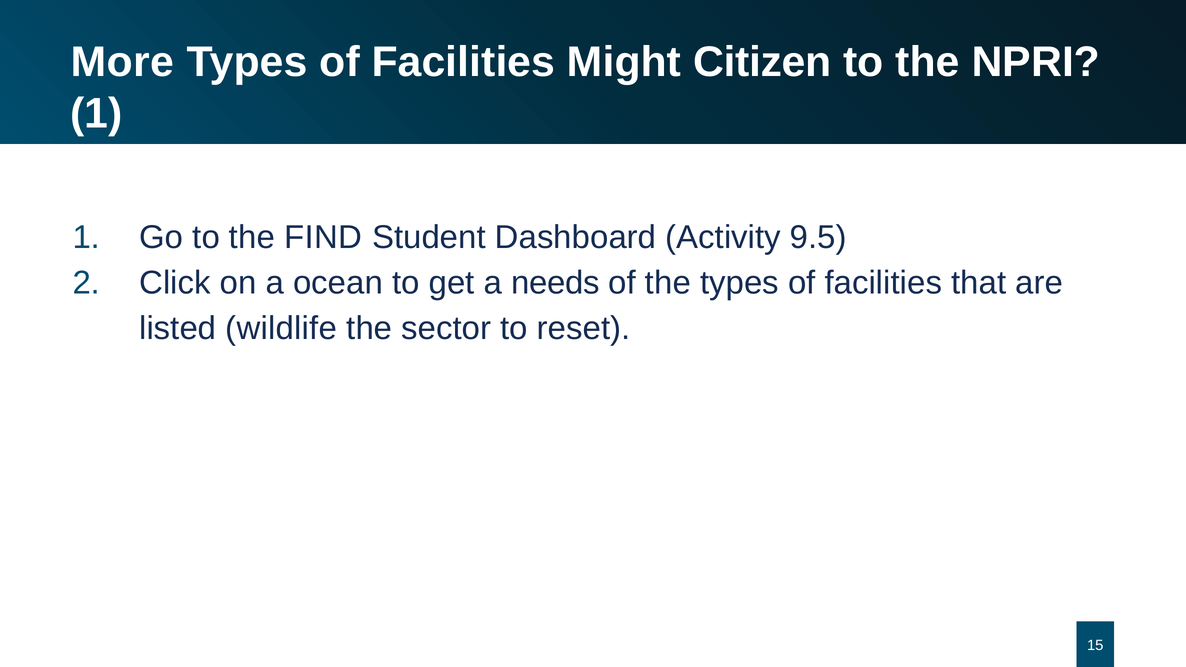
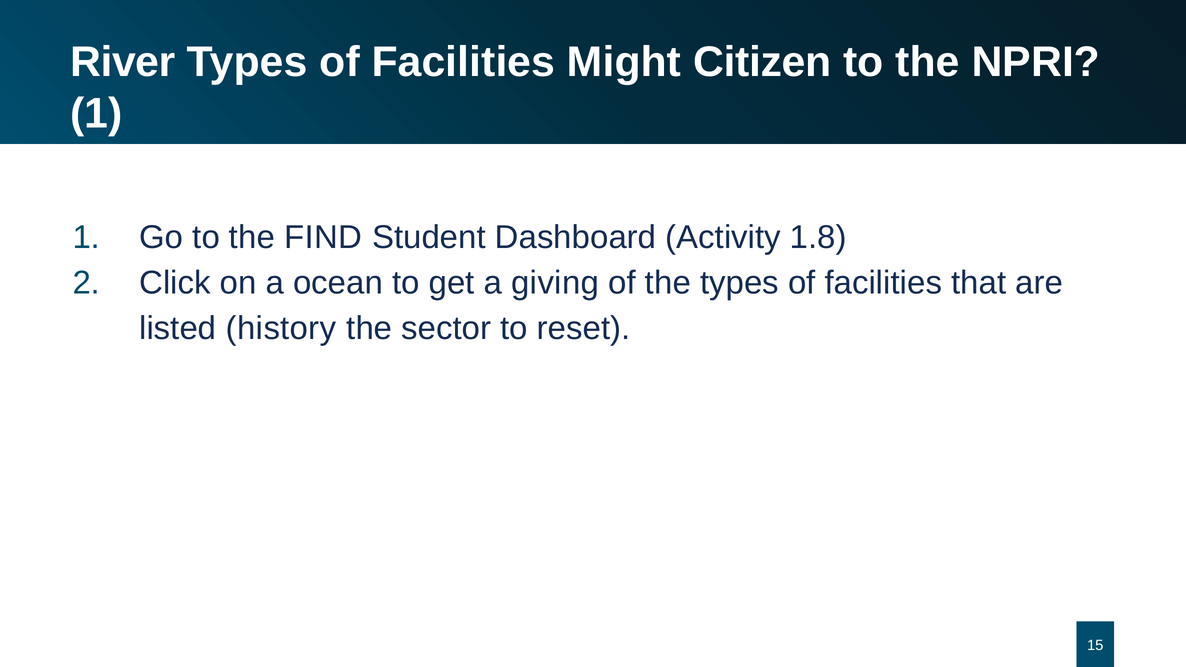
More: More -> River
9.5: 9.5 -> 1.8
needs: needs -> giving
wildlife: wildlife -> history
